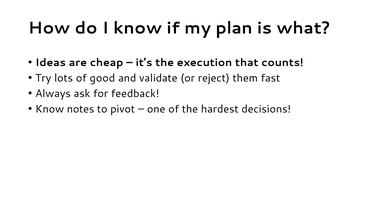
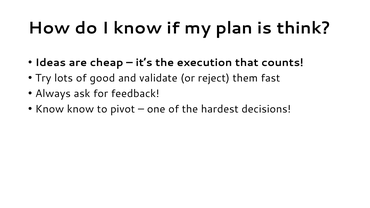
what: what -> think
Know notes: notes -> know
